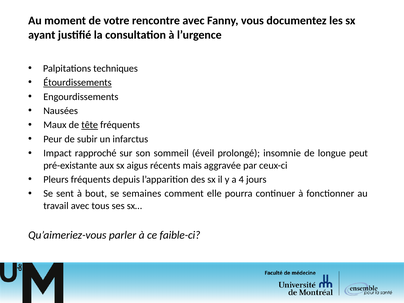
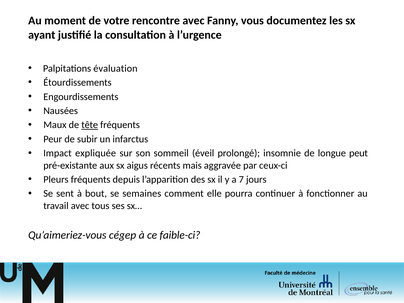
techniques: techniques -> évaluation
Étourdissements underline: present -> none
rapproché: rapproché -> expliquée
4: 4 -> 7
parler: parler -> cégep
